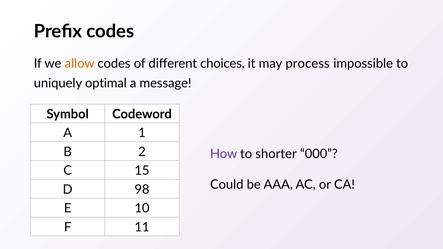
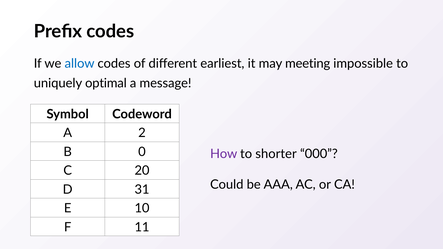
allow colour: orange -> blue
choices: choices -> earliest
process: process -> meeting
1: 1 -> 2
2: 2 -> 0
15: 15 -> 20
98: 98 -> 31
